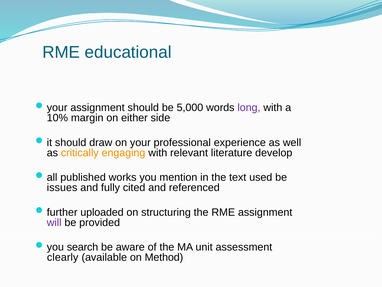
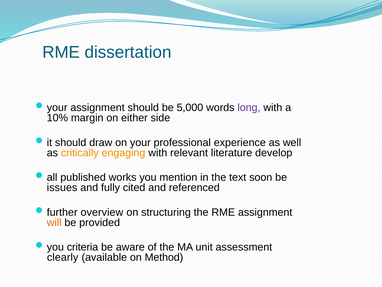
educational: educational -> dissertation
used: used -> soon
uploaded: uploaded -> overview
will colour: purple -> orange
search: search -> criteria
